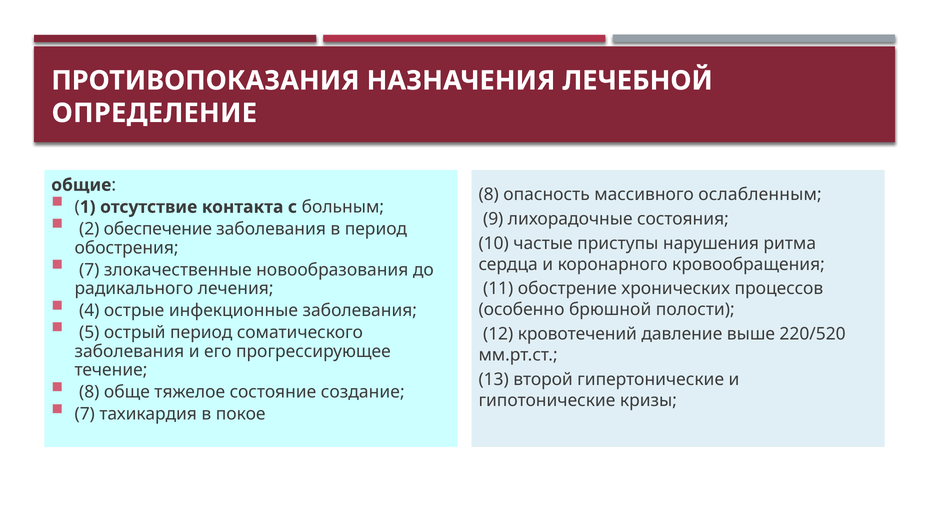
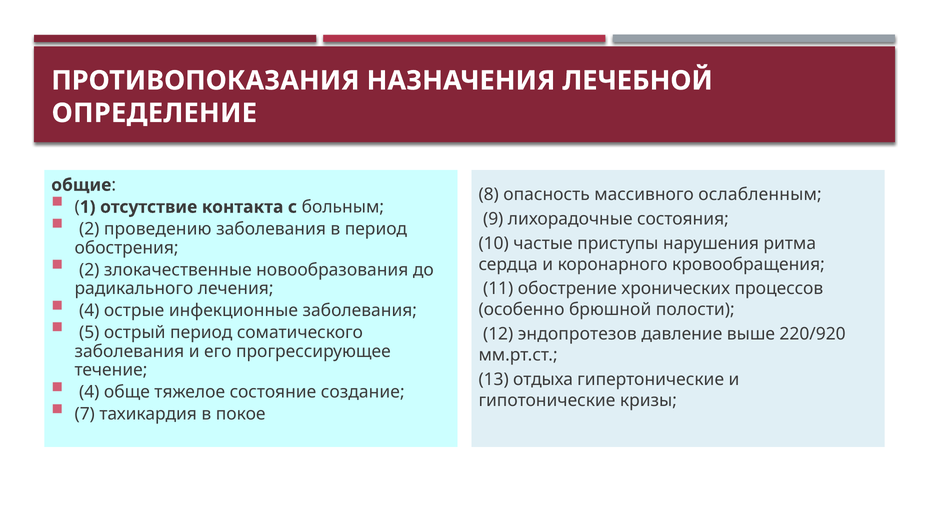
обеспечение: обеспечение -> проведению
7 at (89, 270): 7 -> 2
кровотечений: кровотечений -> эндопротезов
220/520: 220/520 -> 220/920
второй: второй -> отдыха
8 at (89, 392): 8 -> 4
